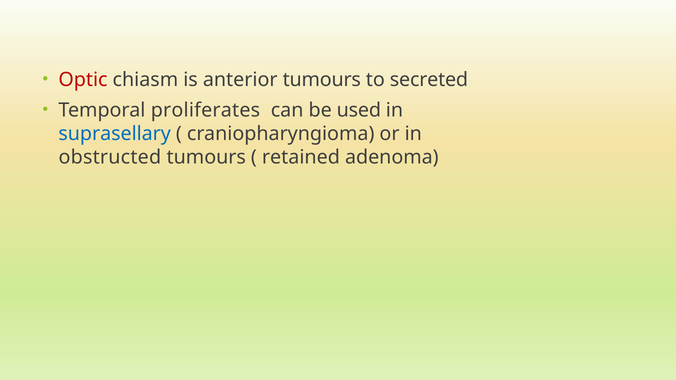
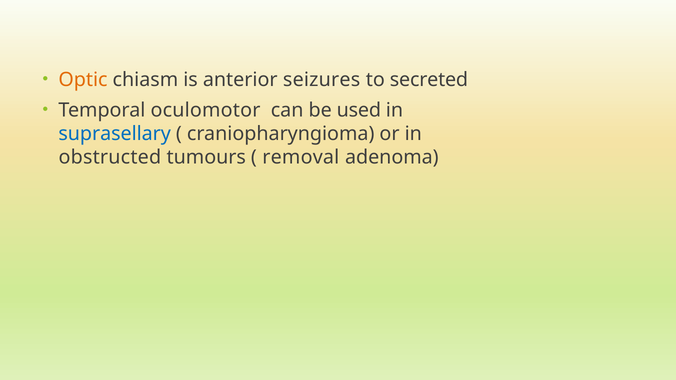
Optic colour: red -> orange
anterior tumours: tumours -> seizures
proliferates: proliferates -> oculomotor
retained: retained -> removal
